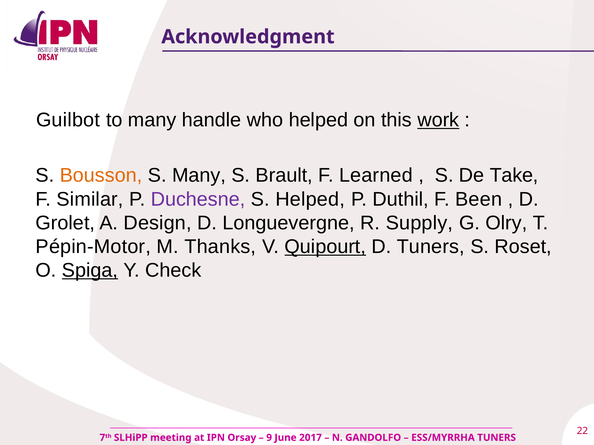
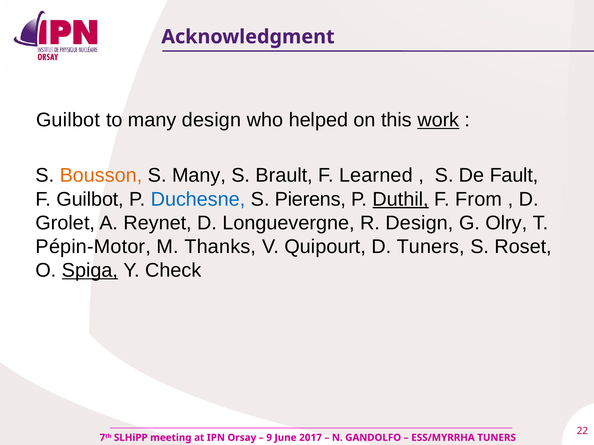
many handle: handle -> design
Take: Take -> Fault
F Similar: Similar -> Guilbot
Duchesne colour: purple -> blue
S Helped: Helped -> Pierens
Duthil underline: none -> present
Been: Been -> From
Design: Design -> Reynet
R Supply: Supply -> Design
Quipourt underline: present -> none
